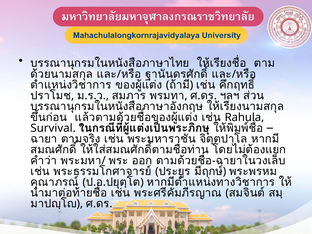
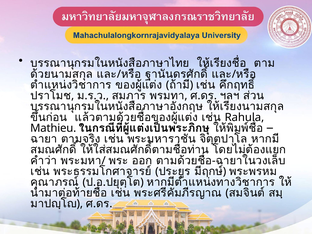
Survival: Survival -> Mathieu
